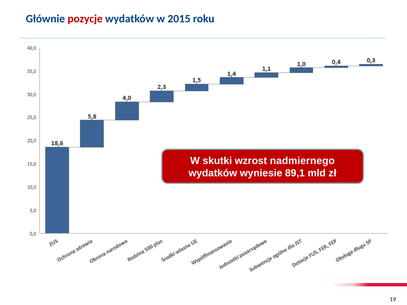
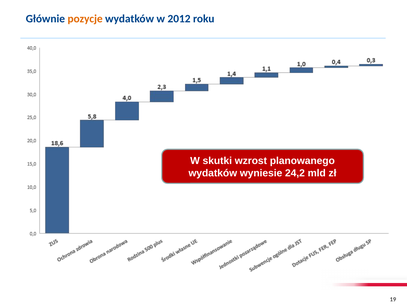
pozycje colour: red -> orange
2015: 2015 -> 2012
nadmiernego: nadmiernego -> planowanego
89,1: 89,1 -> 24,2
